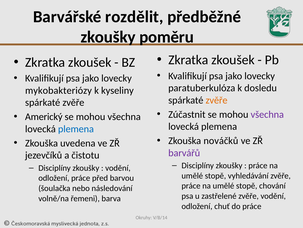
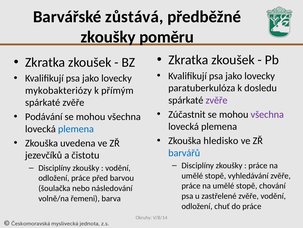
rozdělit: rozdělit -> zůstává
kyseliny: kyseliny -> přímým
zvěře at (217, 100) colour: orange -> purple
Americký: Americký -> Podávání
nováčků: nováčků -> hledisko
barvářů colour: purple -> blue
